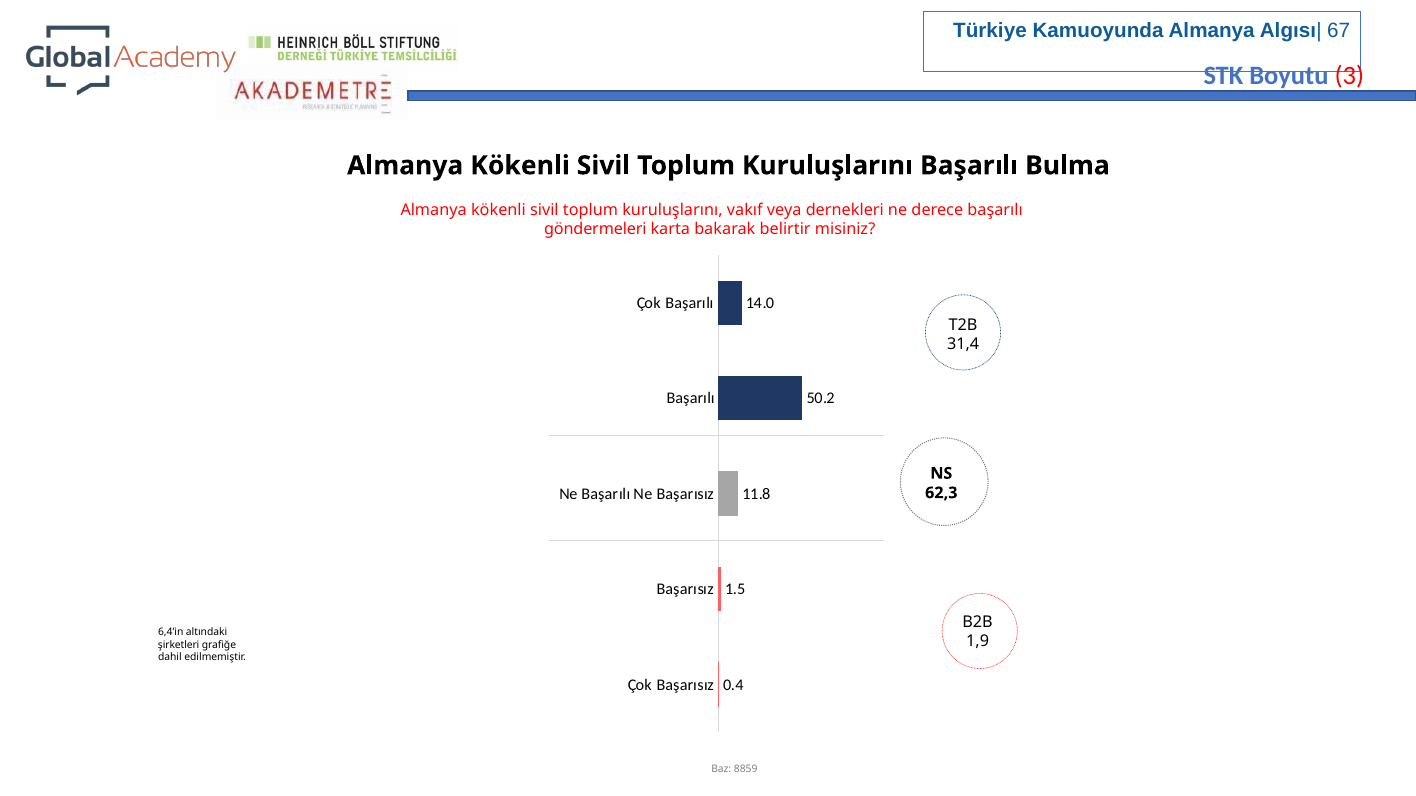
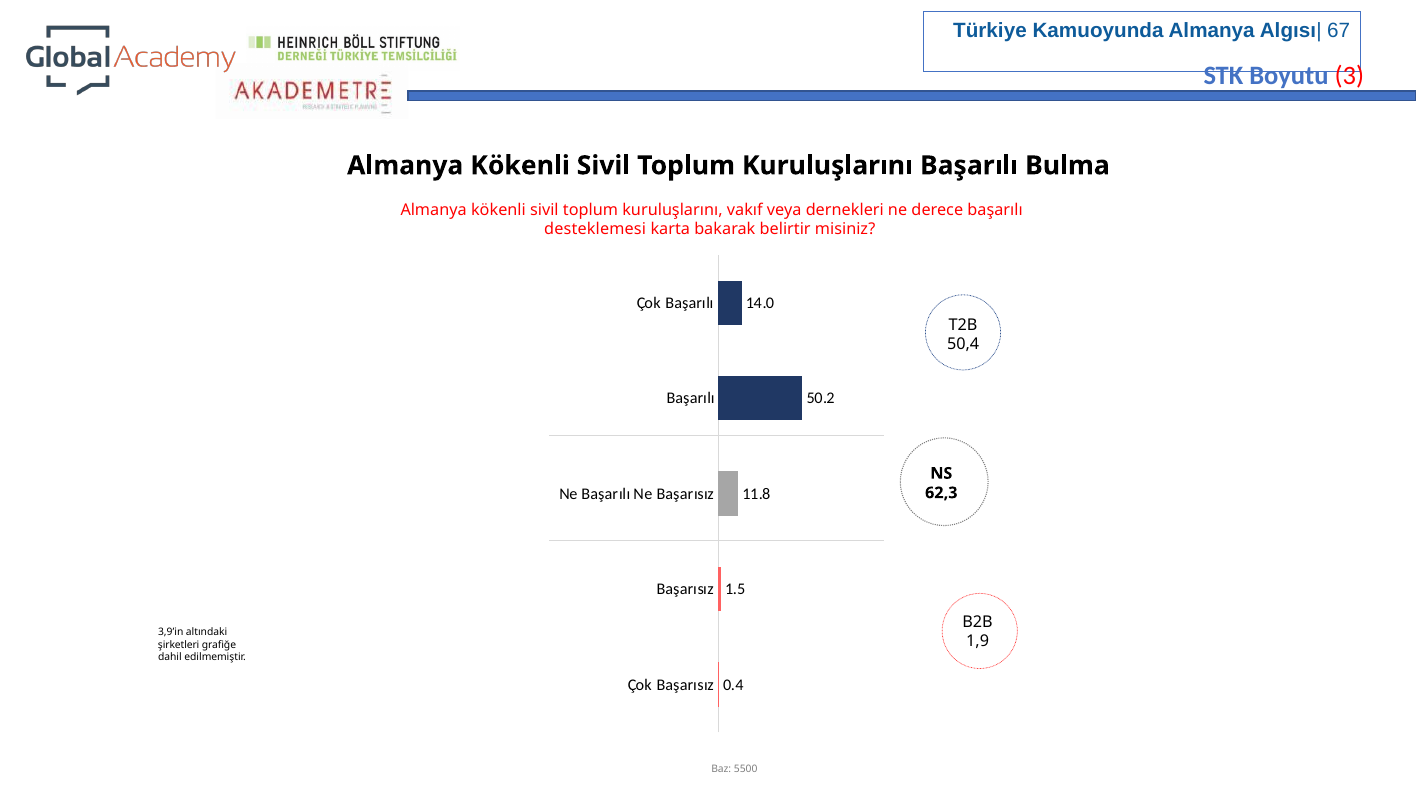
göndermeleri: göndermeleri -> desteklemesi
31,4: 31,4 -> 50,4
6,4’in: 6,4’in -> 3,9’in
8859: 8859 -> 5500
